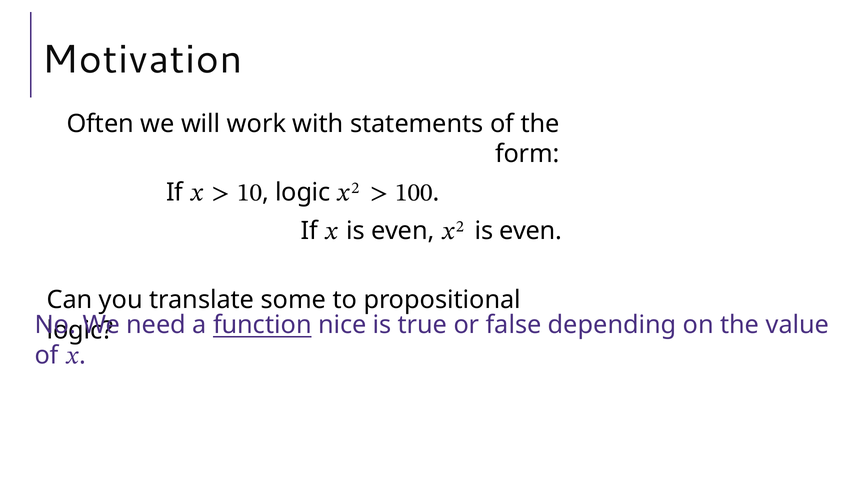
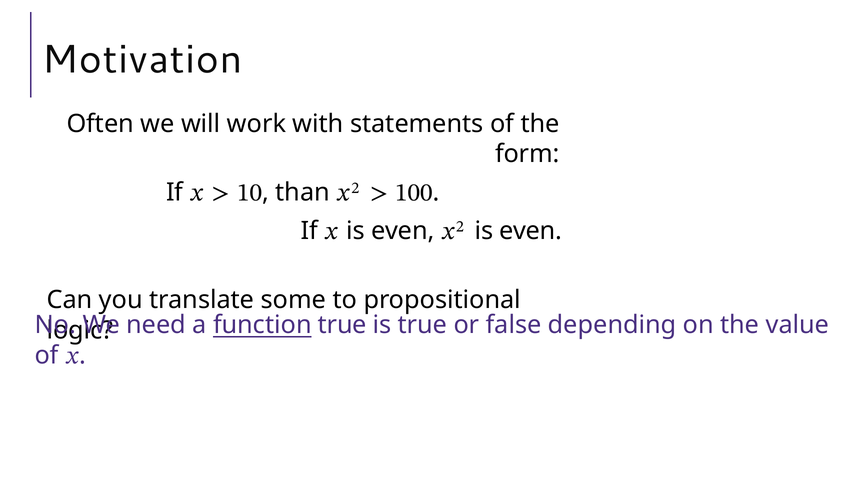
logic at (303, 192): logic -> than
function nice: nice -> true
